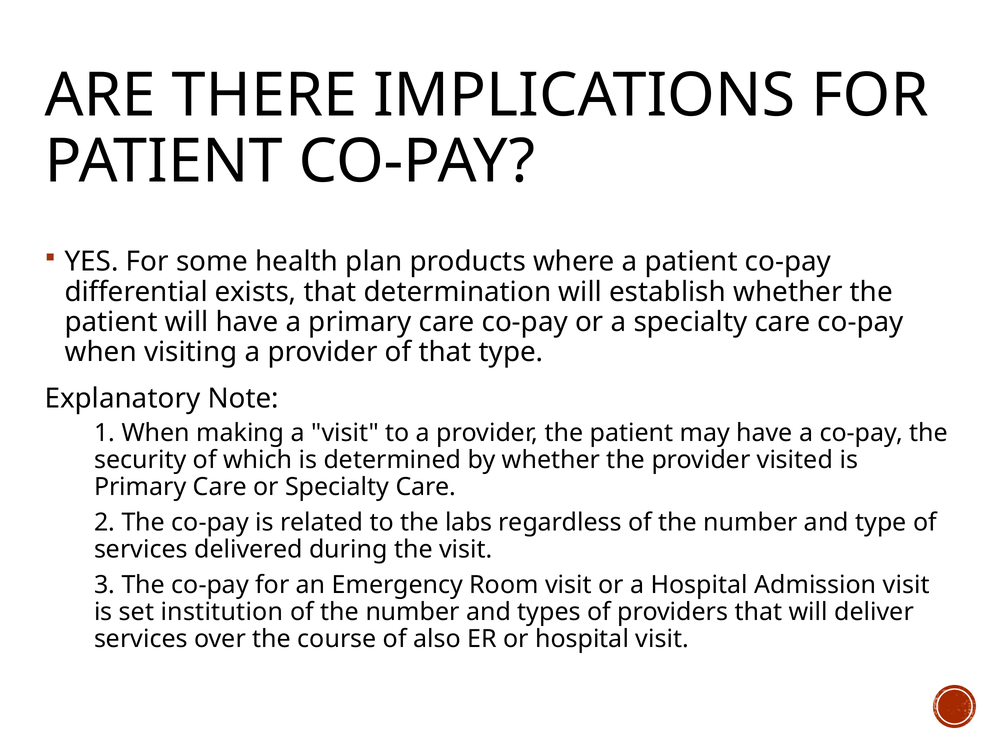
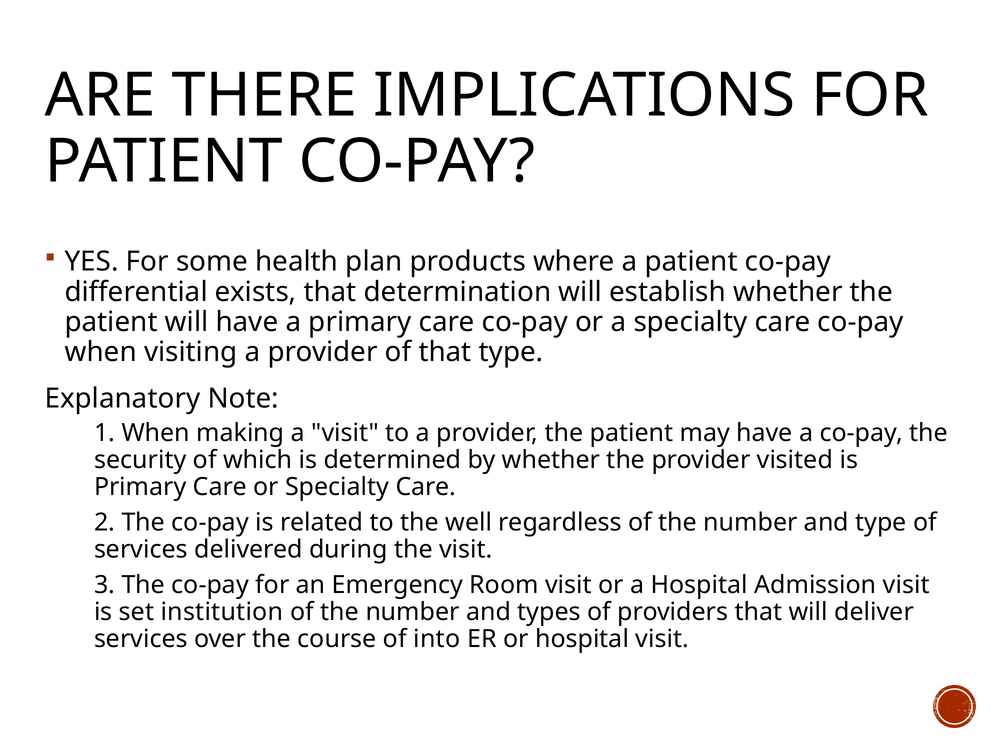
labs: labs -> well
also: also -> into
